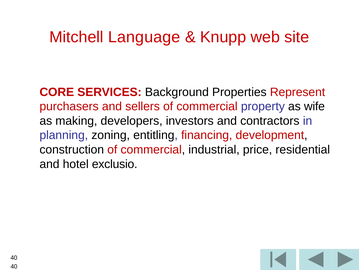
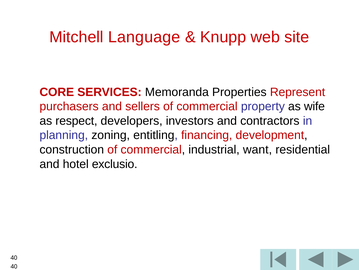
Background: Background -> Memoranda
making: making -> respect
price: price -> want
